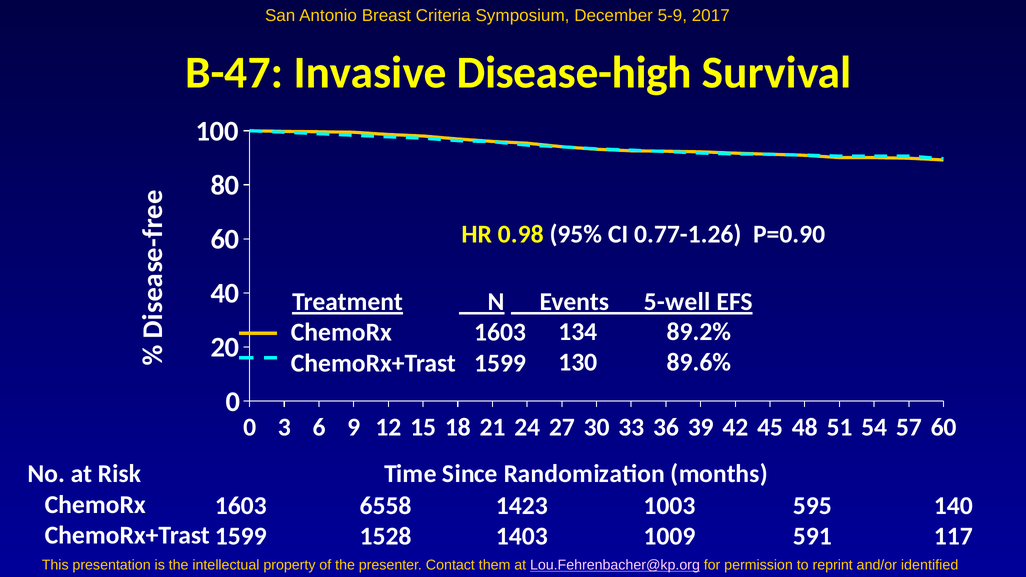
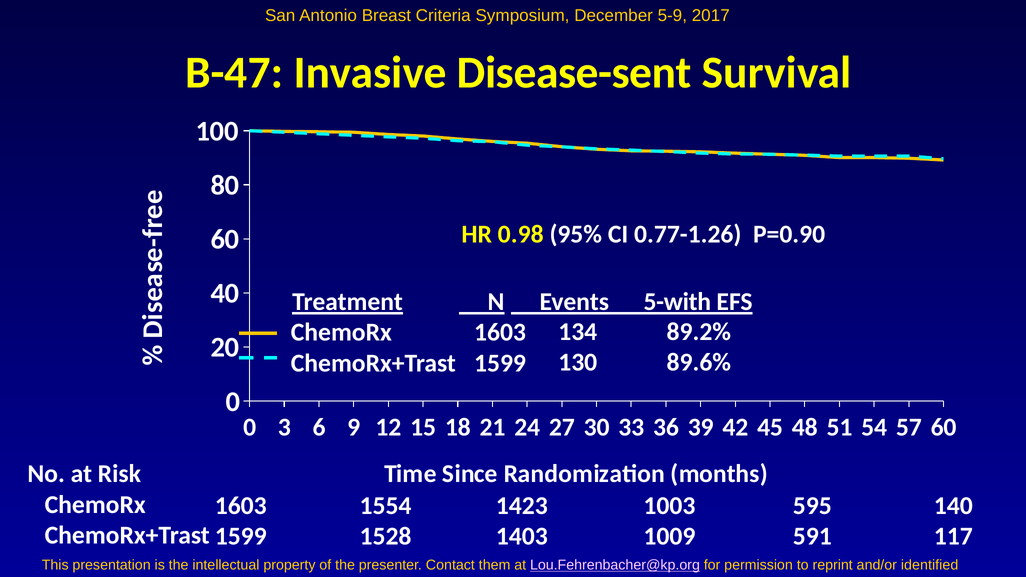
Disease-high: Disease-high -> Disease-sent
5-well: 5-well -> 5-with
6558: 6558 -> 1554
